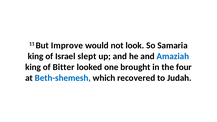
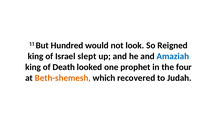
Improve: Improve -> Hundred
Samaria: Samaria -> Reigned
Bitter: Bitter -> Death
brought: brought -> prophet
Beth-shemesh colour: blue -> orange
